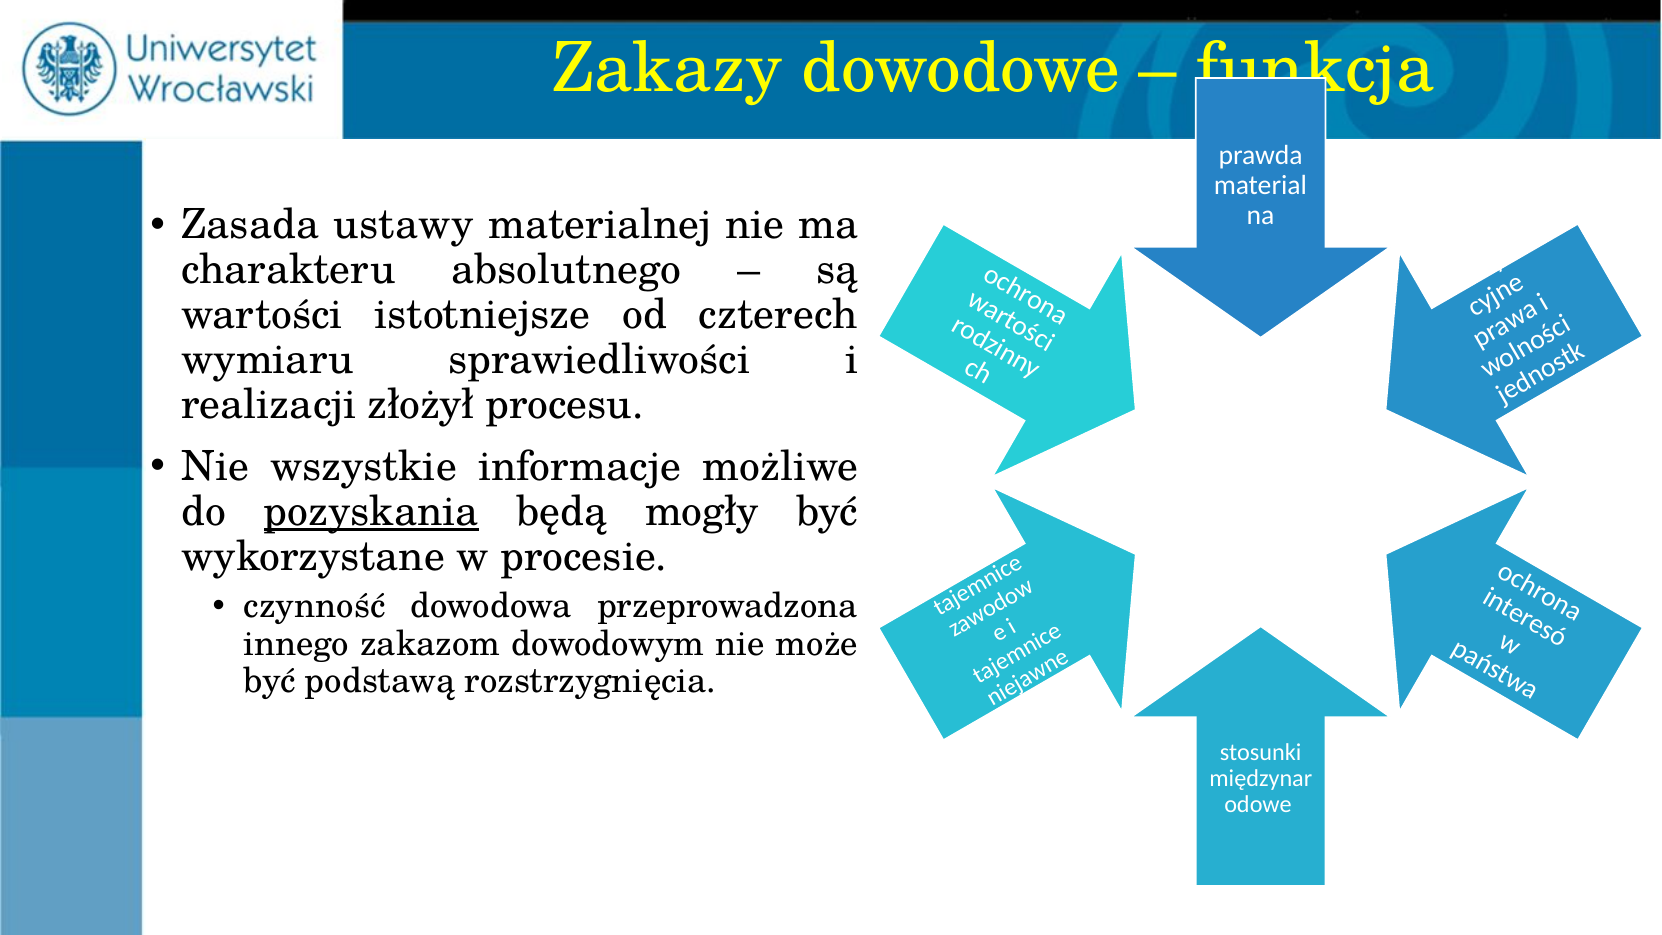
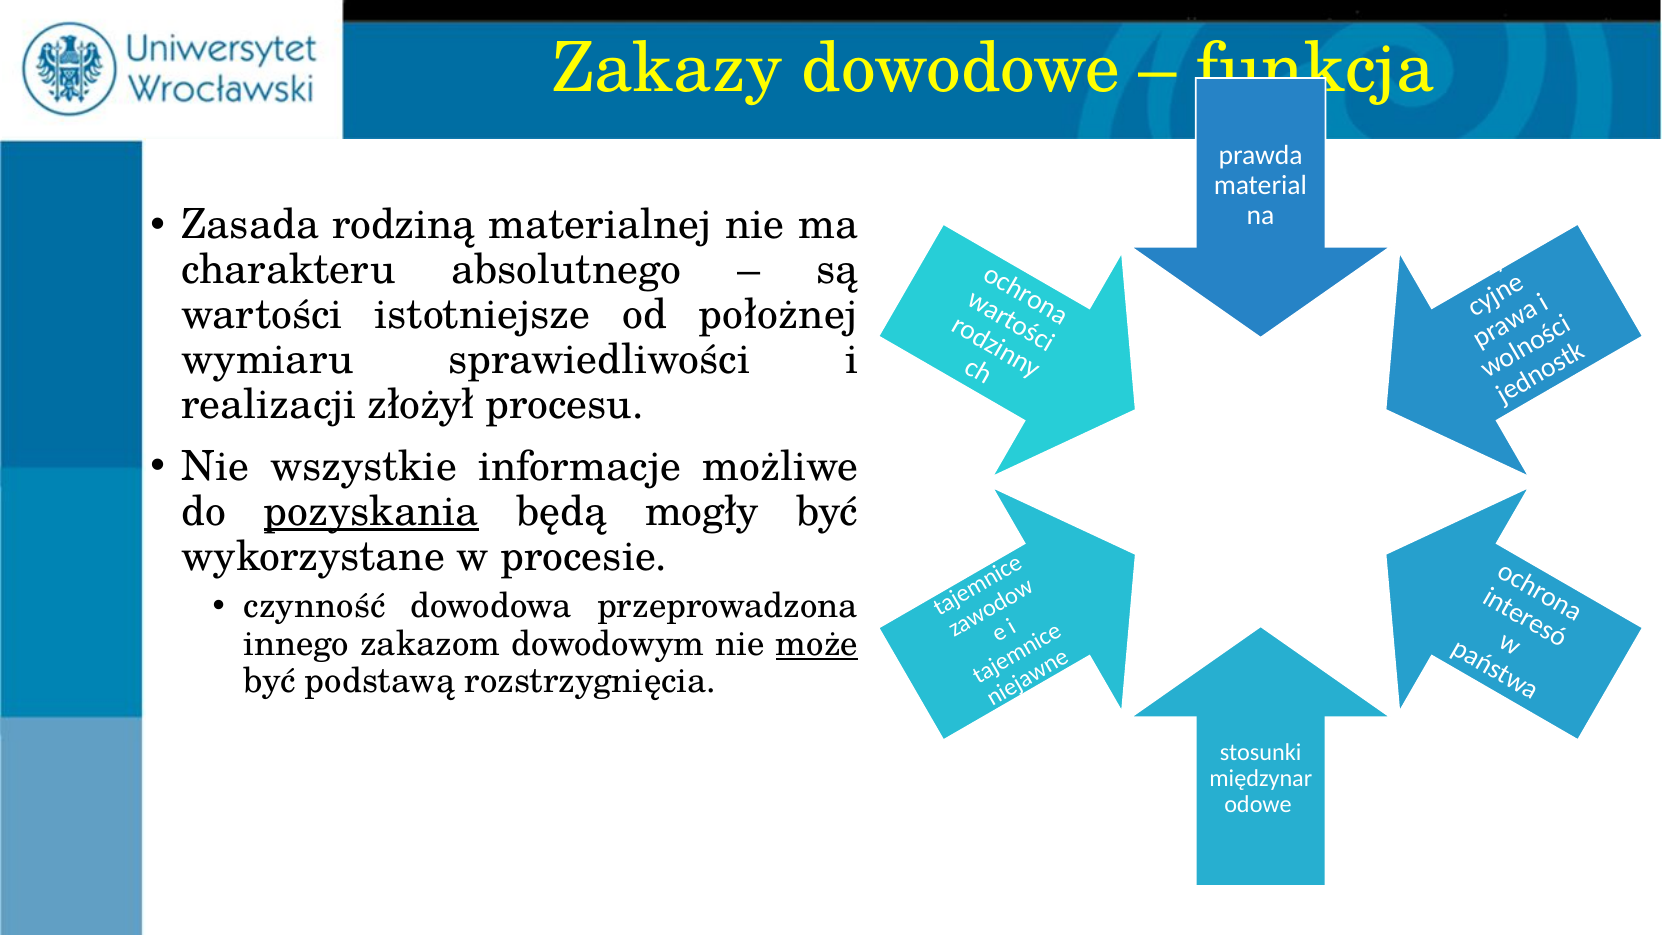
ustawy: ustawy -> rodziną
czterech: czterech -> położnej
może underline: none -> present
